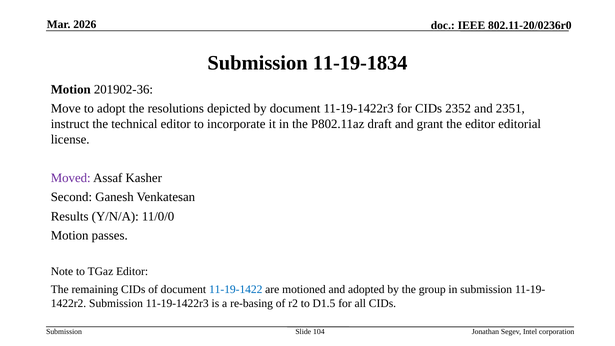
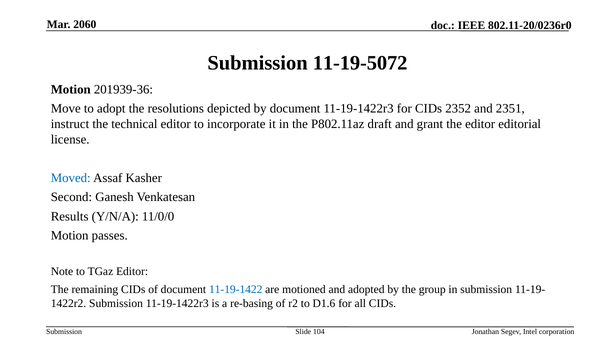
2026: 2026 -> 2060
11-19-1834: 11-19-1834 -> 11-19-5072
201902-36: 201902-36 -> 201939-36
Moved colour: purple -> blue
D1.5: D1.5 -> D1.6
